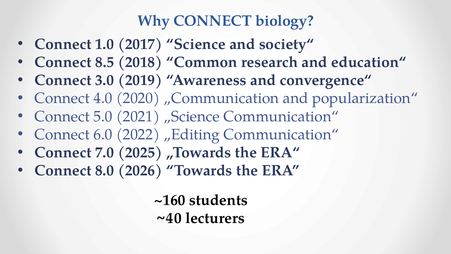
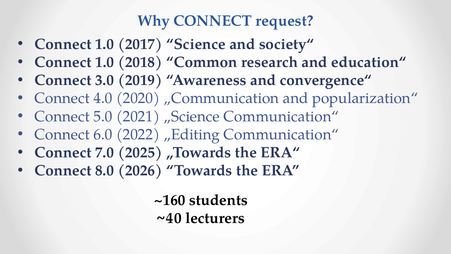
biology: biology -> request
8.5 at (105, 62): 8.5 -> 1.0
